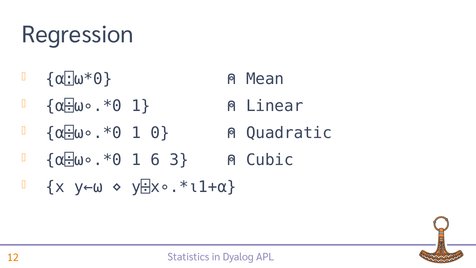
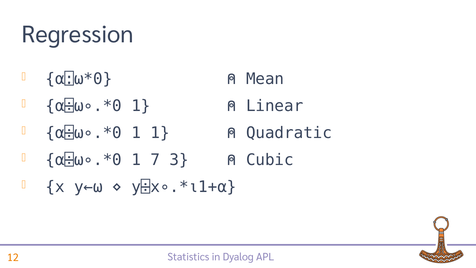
1 0: 0 -> 1
6: 6 -> 7
